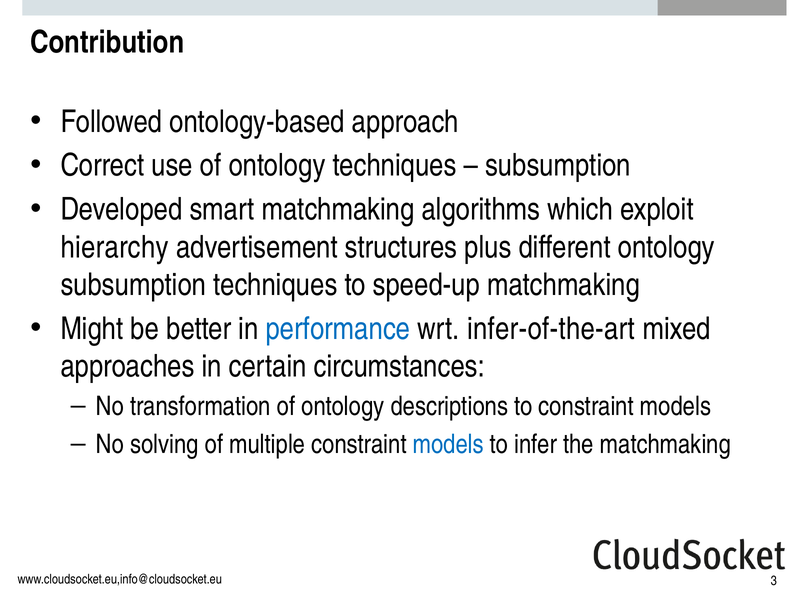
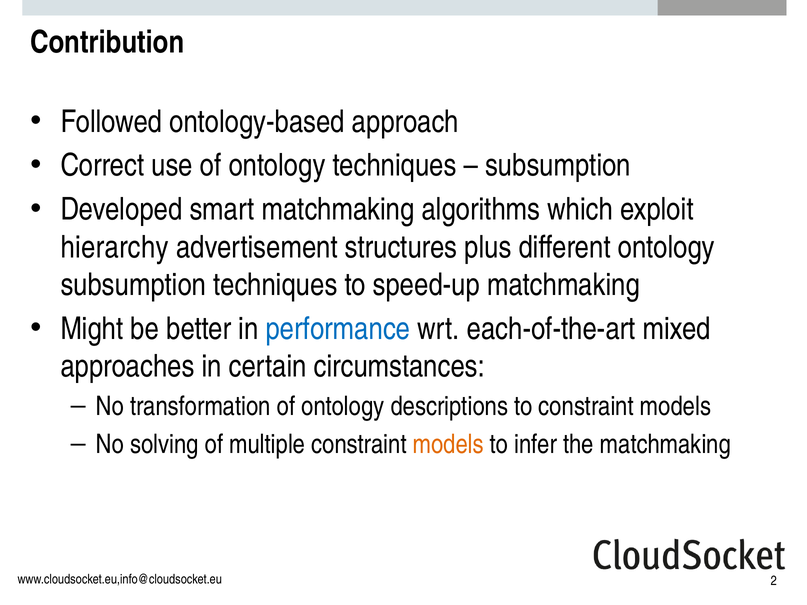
infer-of-the-art: infer-of-the-art -> each-of-the-art
models at (448, 444) colour: blue -> orange
3: 3 -> 2
